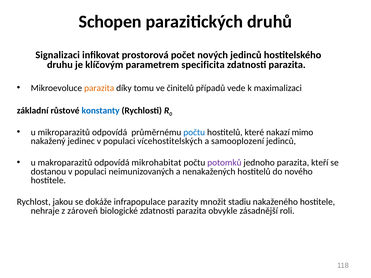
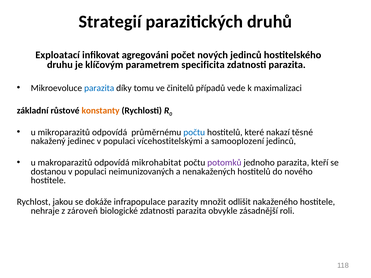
Schopen: Schopen -> Strategií
Signalizaci: Signalizaci -> Exploatací
prostorová: prostorová -> agregováni
parazita at (99, 88) colour: orange -> blue
konstanty colour: blue -> orange
mimo: mimo -> těsné
vícehostitelských: vícehostitelských -> vícehostitelskými
stadiu: stadiu -> odlišit
